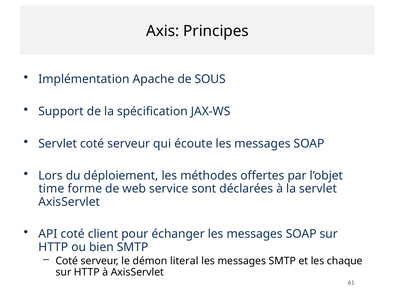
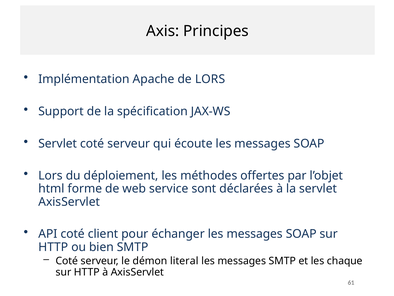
de SOUS: SOUS -> LORS
time: time -> html
